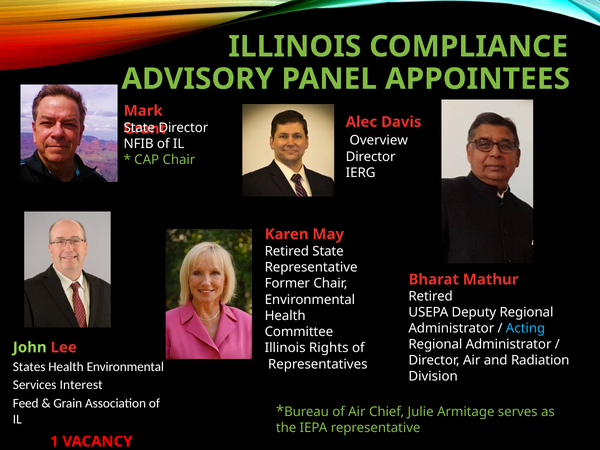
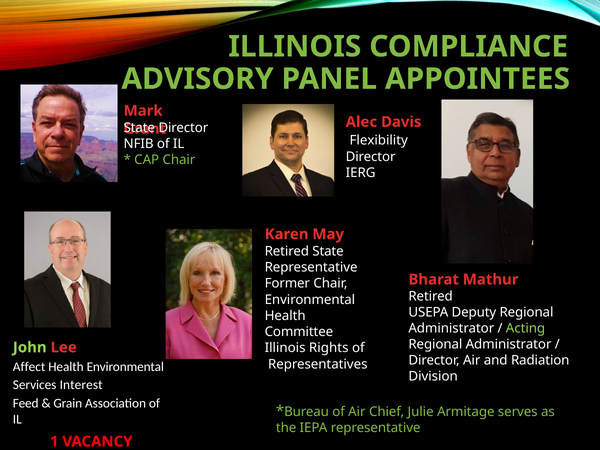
Overview: Overview -> Flexibility
Acting colour: light blue -> light green
States: States -> Affect
